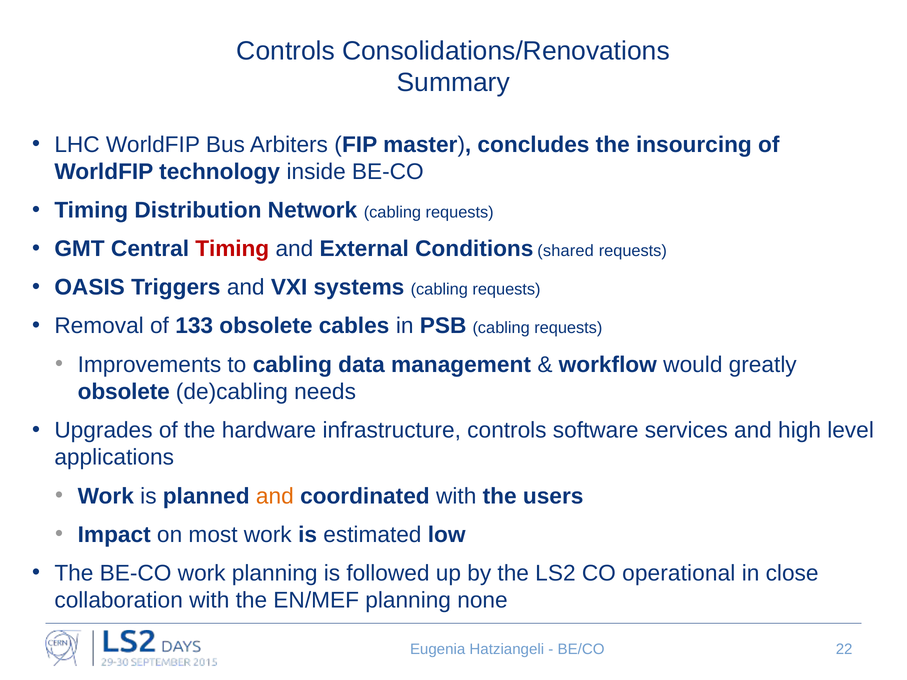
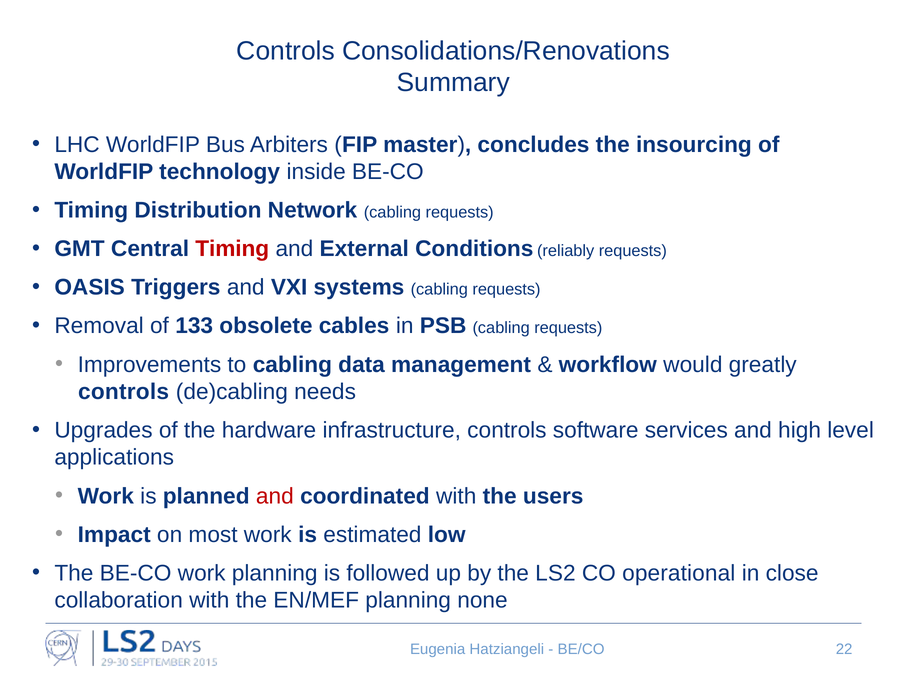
shared: shared -> reliably
obsolete at (124, 392): obsolete -> controls
and at (275, 496) colour: orange -> red
